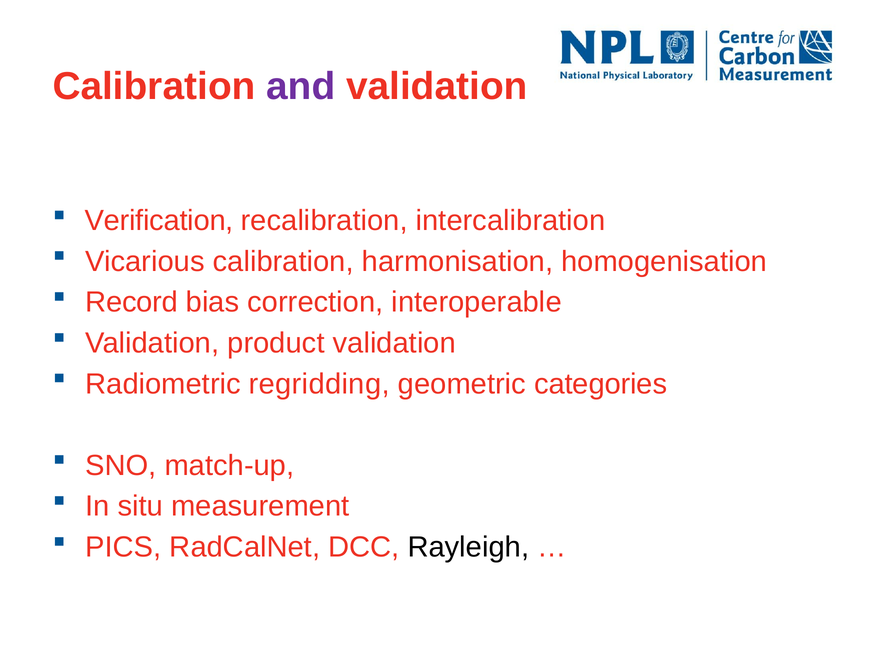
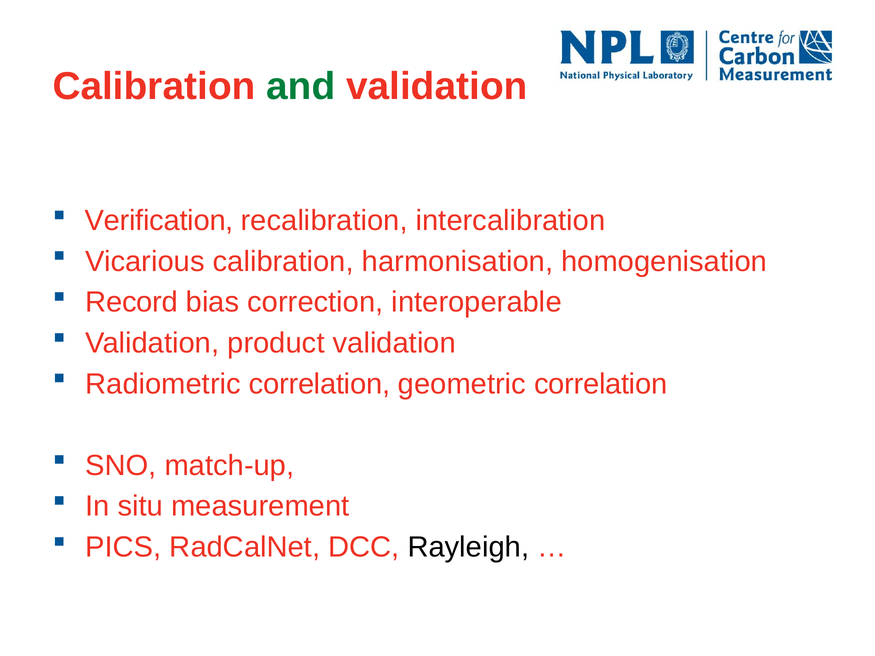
and colour: purple -> green
Radiometric regridding: regridding -> correlation
geometric categories: categories -> correlation
